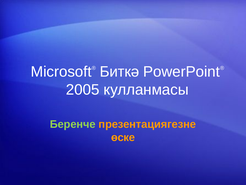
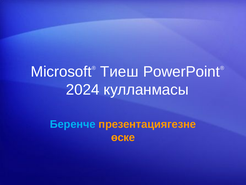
Биткә: Биткә -> Тиеш
2005: 2005 -> 2024
Беренче colour: light green -> light blue
